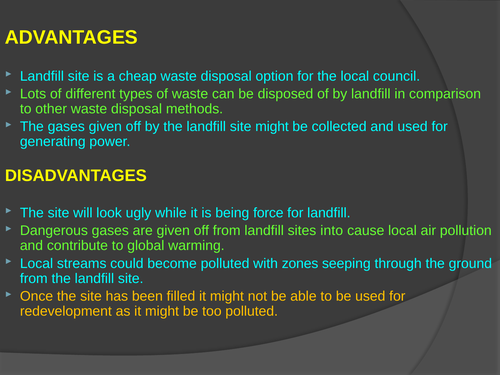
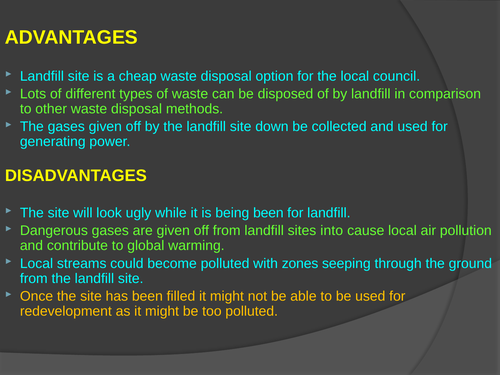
site might: might -> down
being force: force -> been
